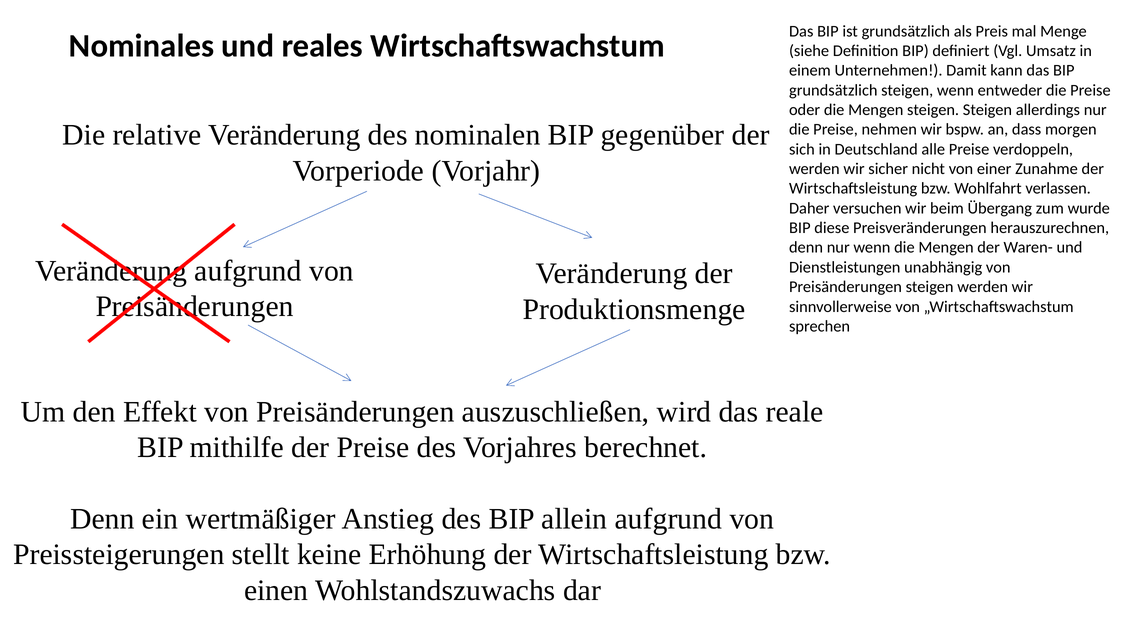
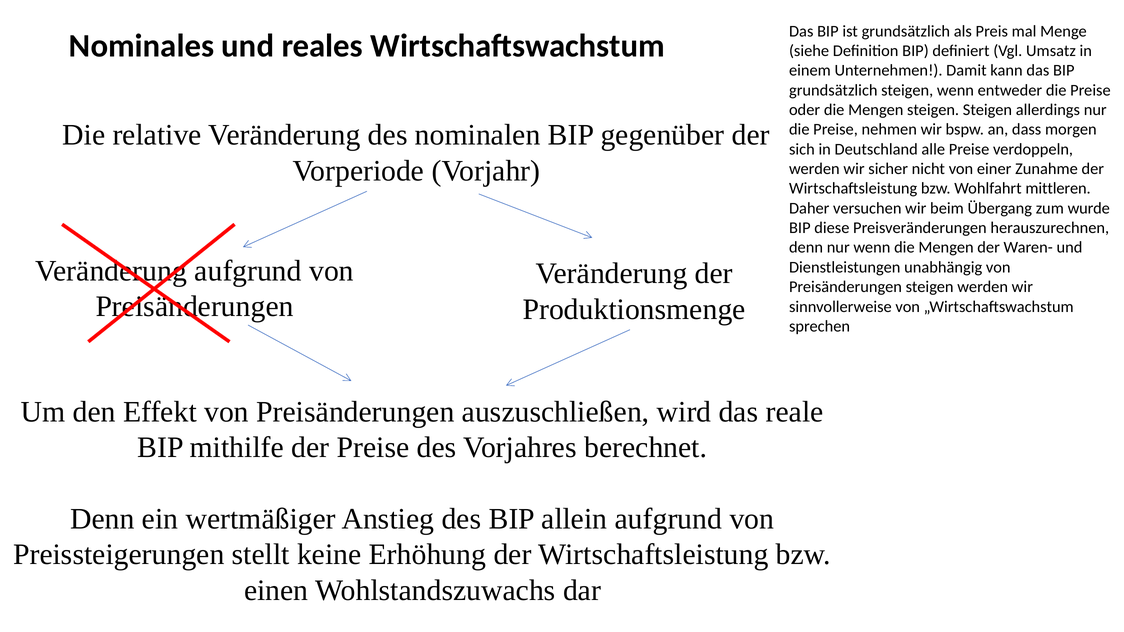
verlassen: verlassen -> mittleren
